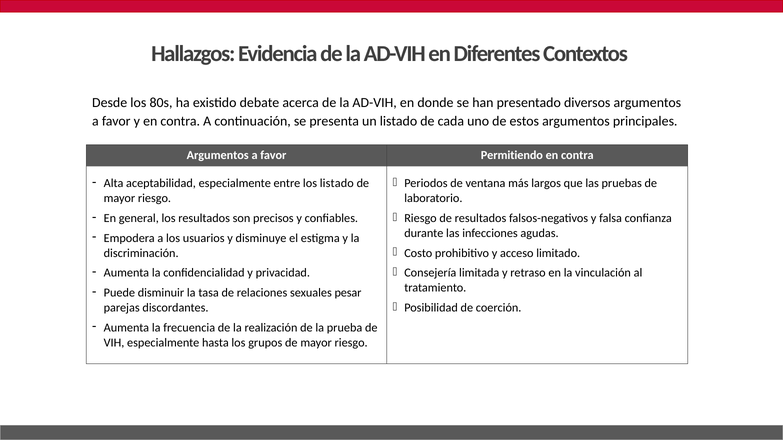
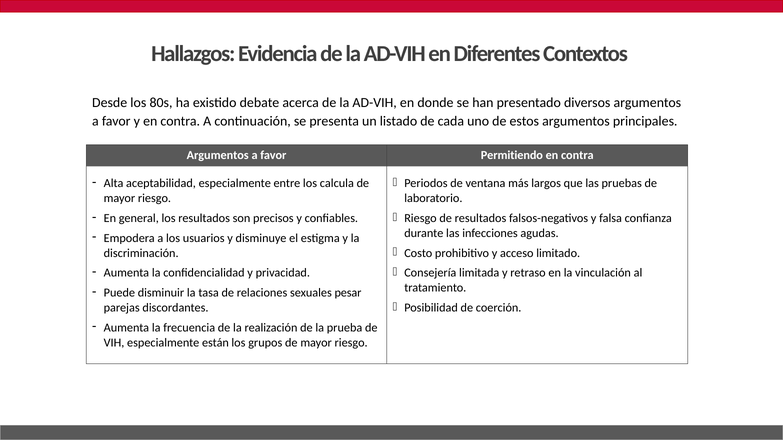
los listado: listado -> calcula
hasta: hasta -> están
